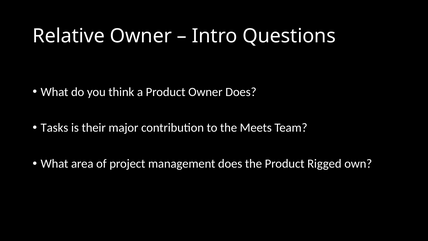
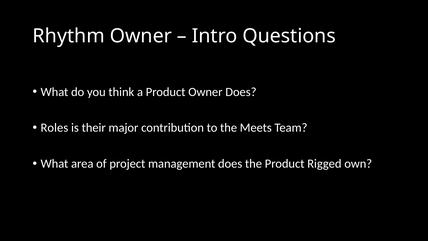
Relative: Relative -> Rhythm
Tasks: Tasks -> Roles
